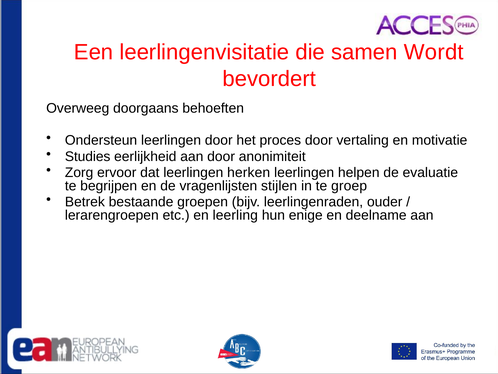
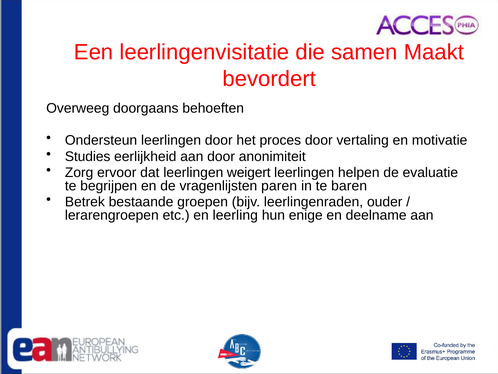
Wordt: Wordt -> Maakt
herken: herken -> weigert
stijlen: stijlen -> paren
groep: groep -> baren
